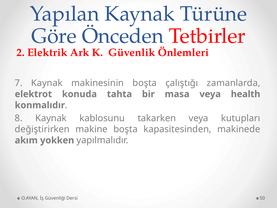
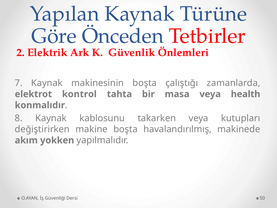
konuda: konuda -> kontrol
kapasitesinden: kapasitesinden -> havalandırılmış
